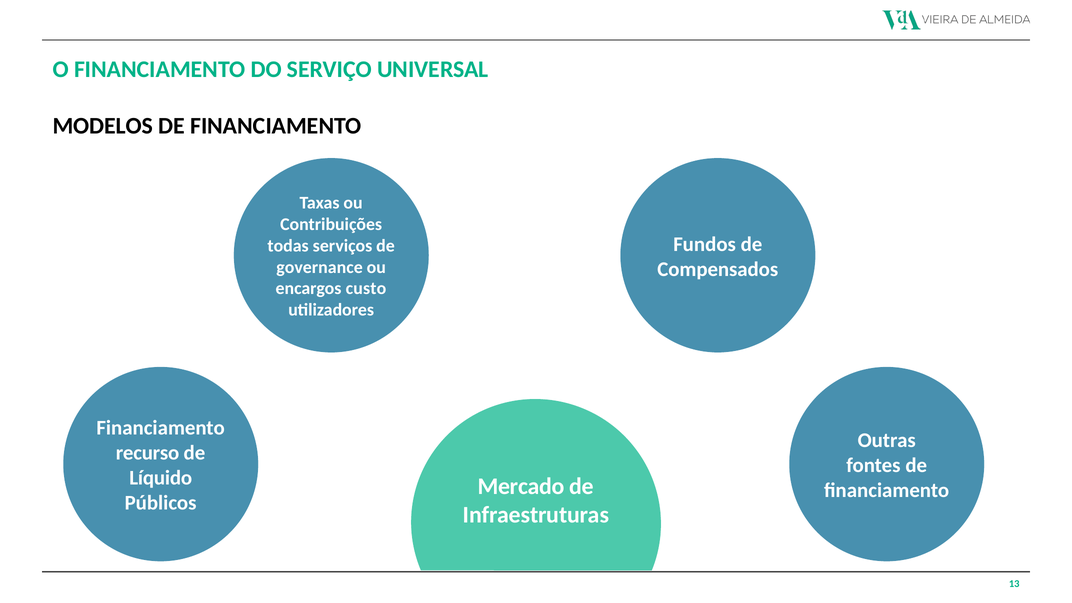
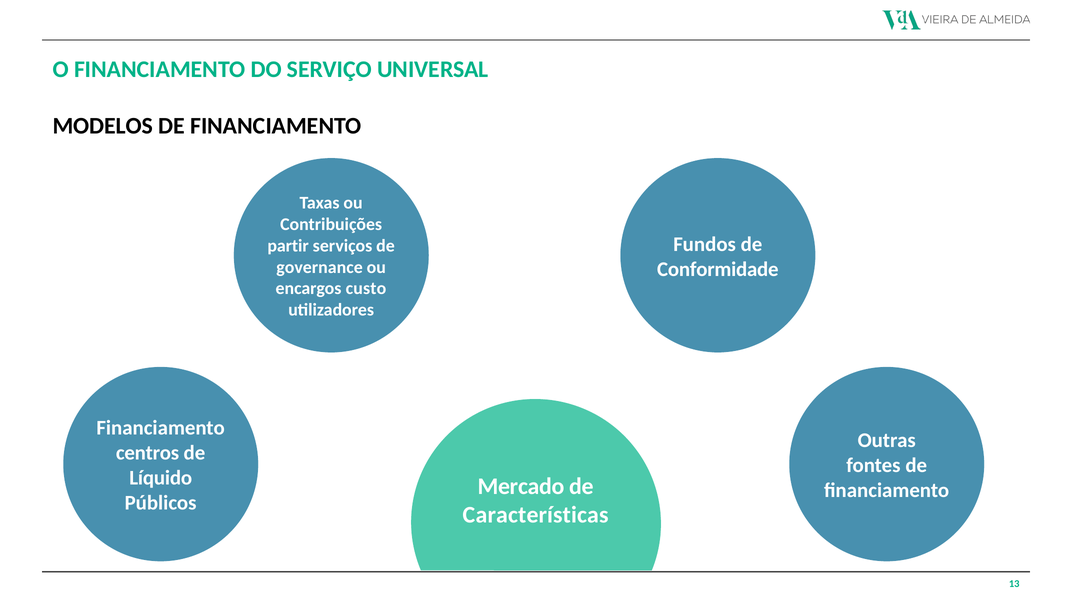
todas: todas -> partir
Compensados: Compensados -> Conformidade
recurso: recurso -> centros
Infraestruturas: Infraestruturas -> Características
